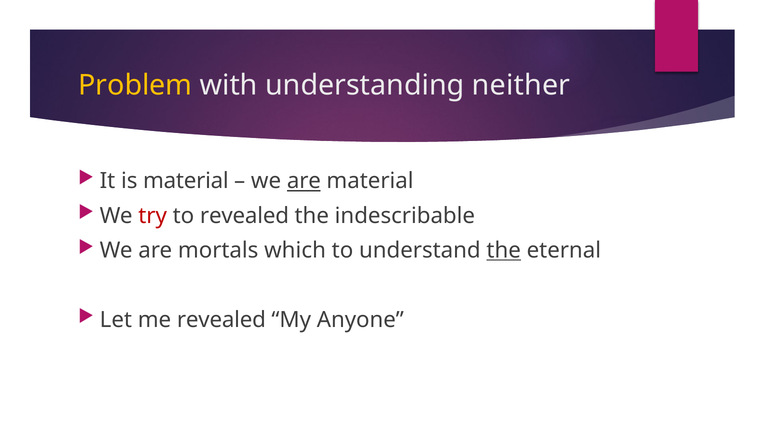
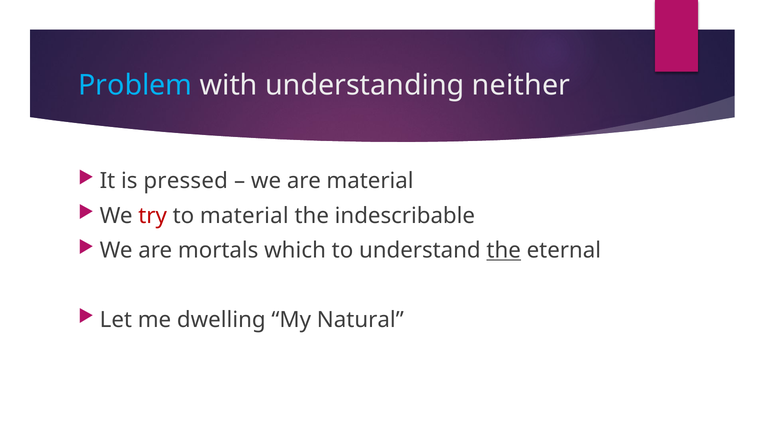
Problem colour: yellow -> light blue
is material: material -> pressed
are at (304, 181) underline: present -> none
to revealed: revealed -> material
me revealed: revealed -> dwelling
Anyone: Anyone -> Natural
